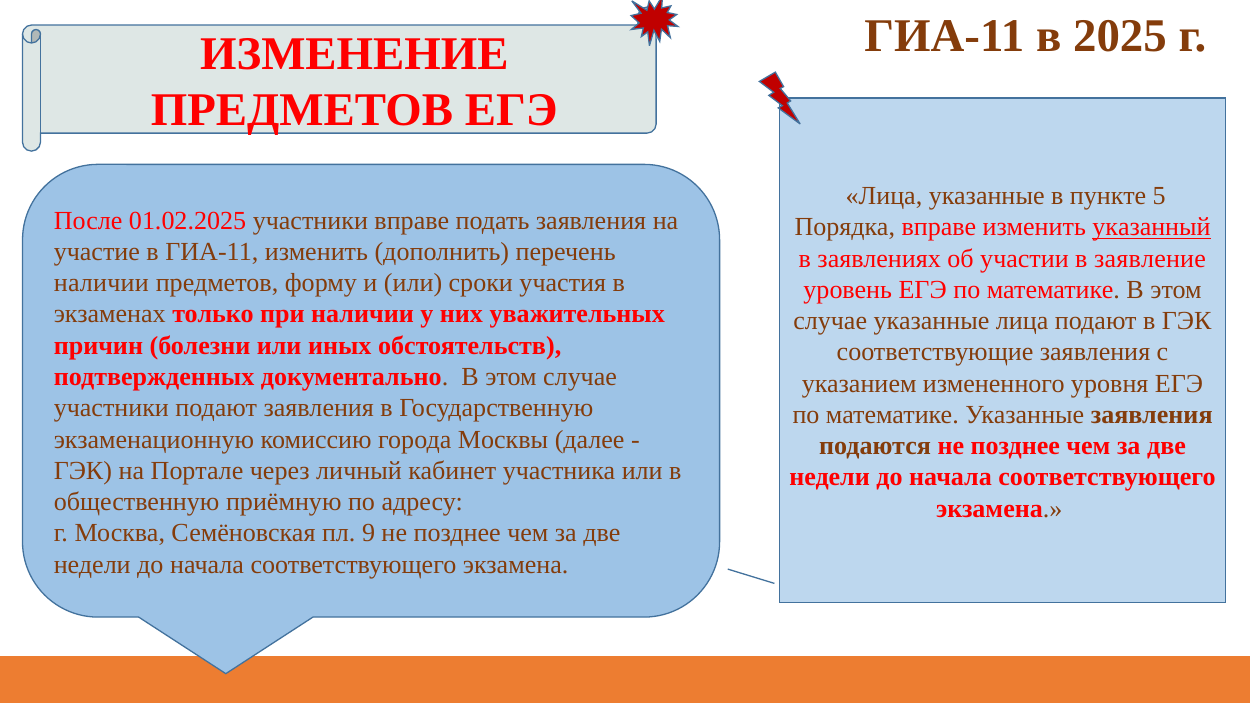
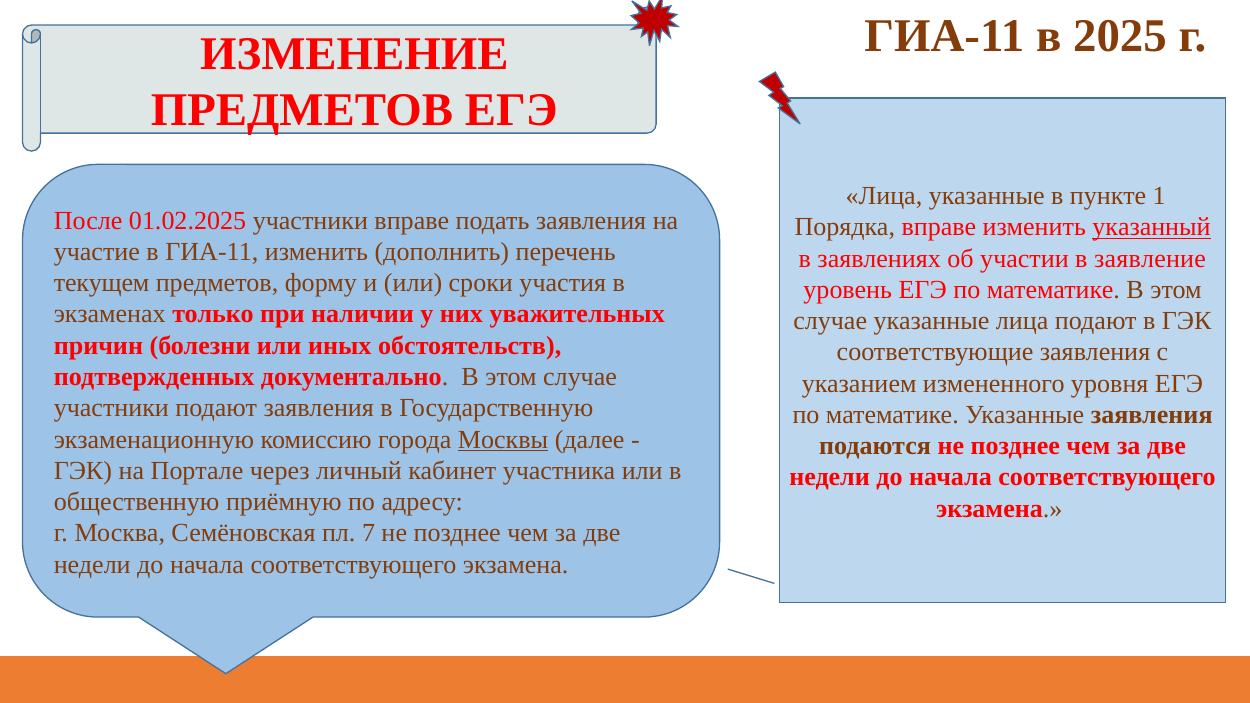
5: 5 -> 1
наличии at (101, 283): наличии -> текущем
Москвы underline: none -> present
9: 9 -> 7
